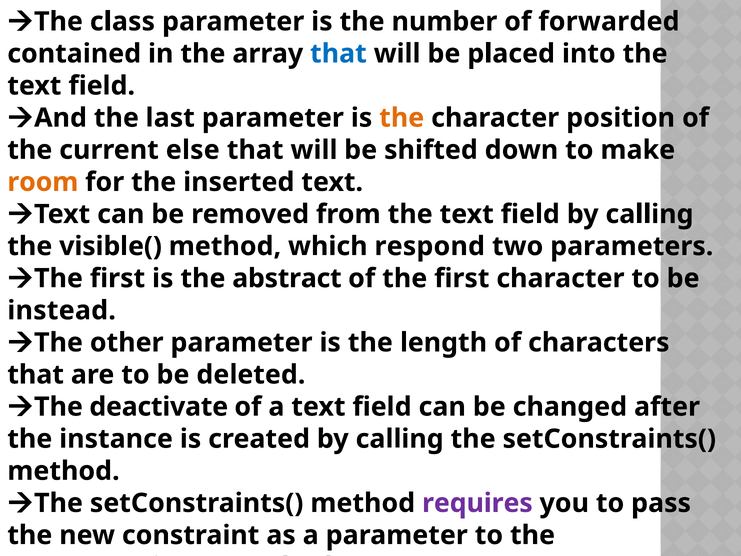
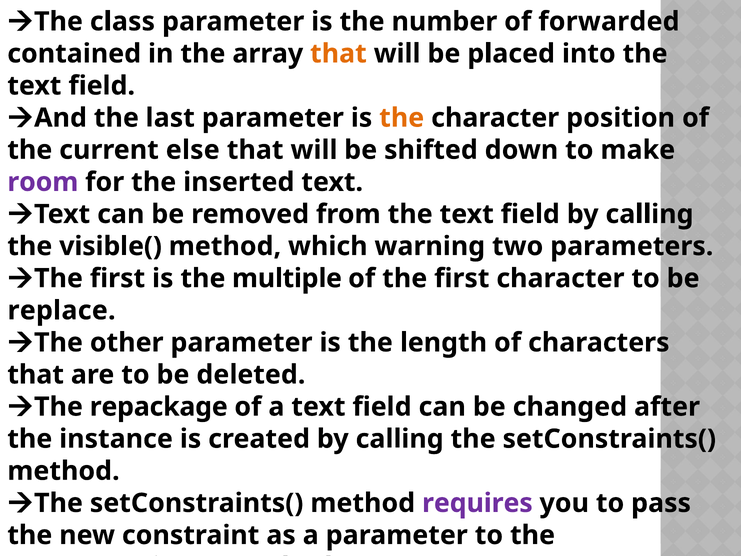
that at (338, 54) colour: blue -> orange
room colour: orange -> purple
respond: respond -> warning
abstract: abstract -> multiple
instead: instead -> replace
deactivate: deactivate -> repackage
